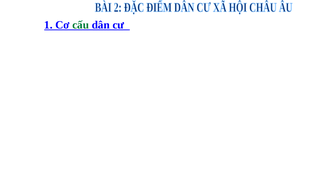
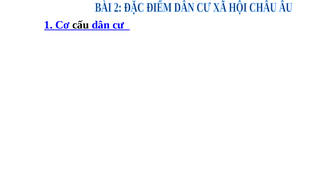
cấu colour: green -> black
